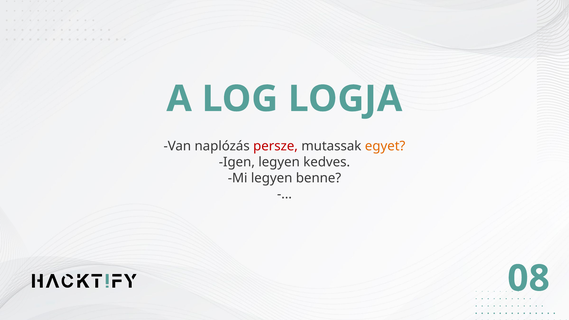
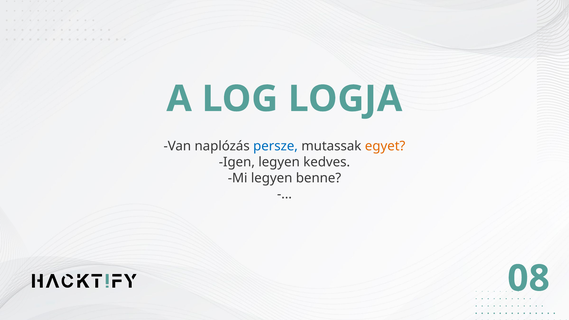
persze colour: red -> blue
